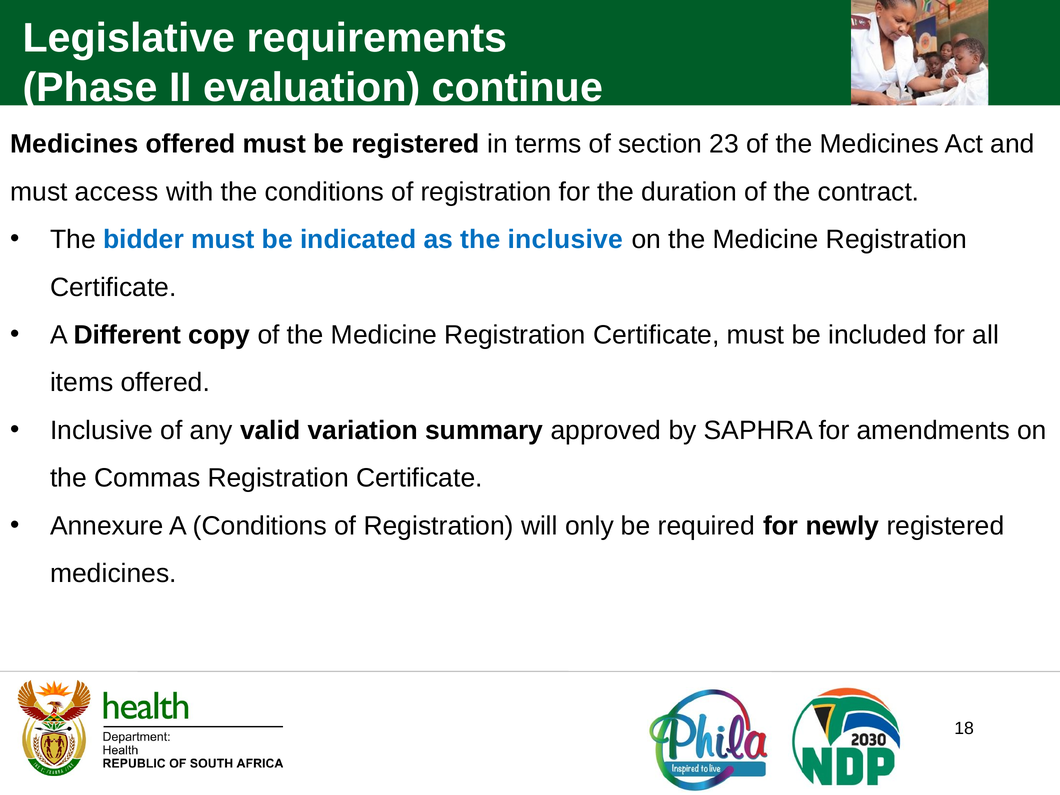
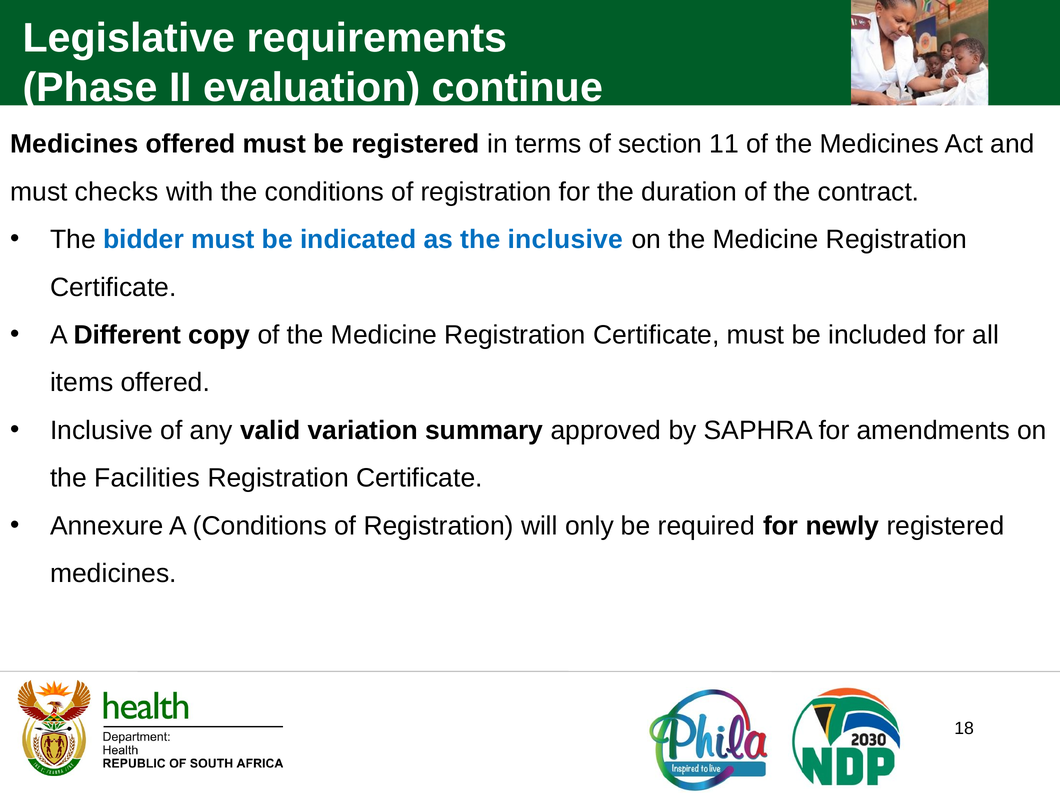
23: 23 -> 11
access: access -> checks
Commas: Commas -> Facilities
